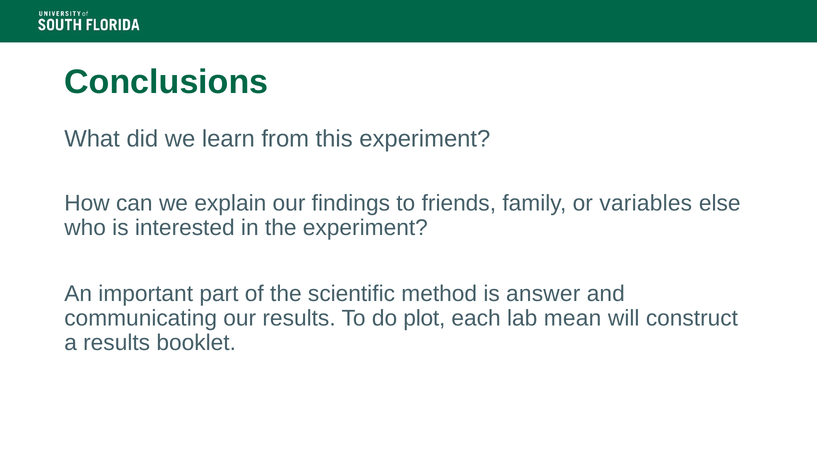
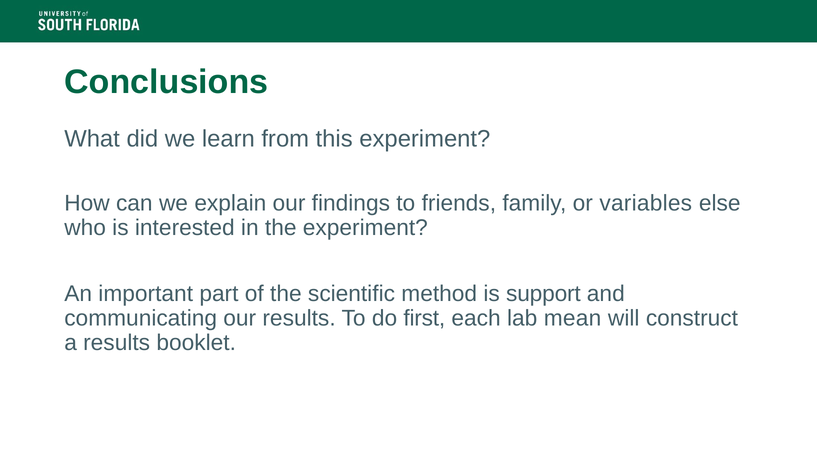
answer: answer -> support
plot: plot -> first
